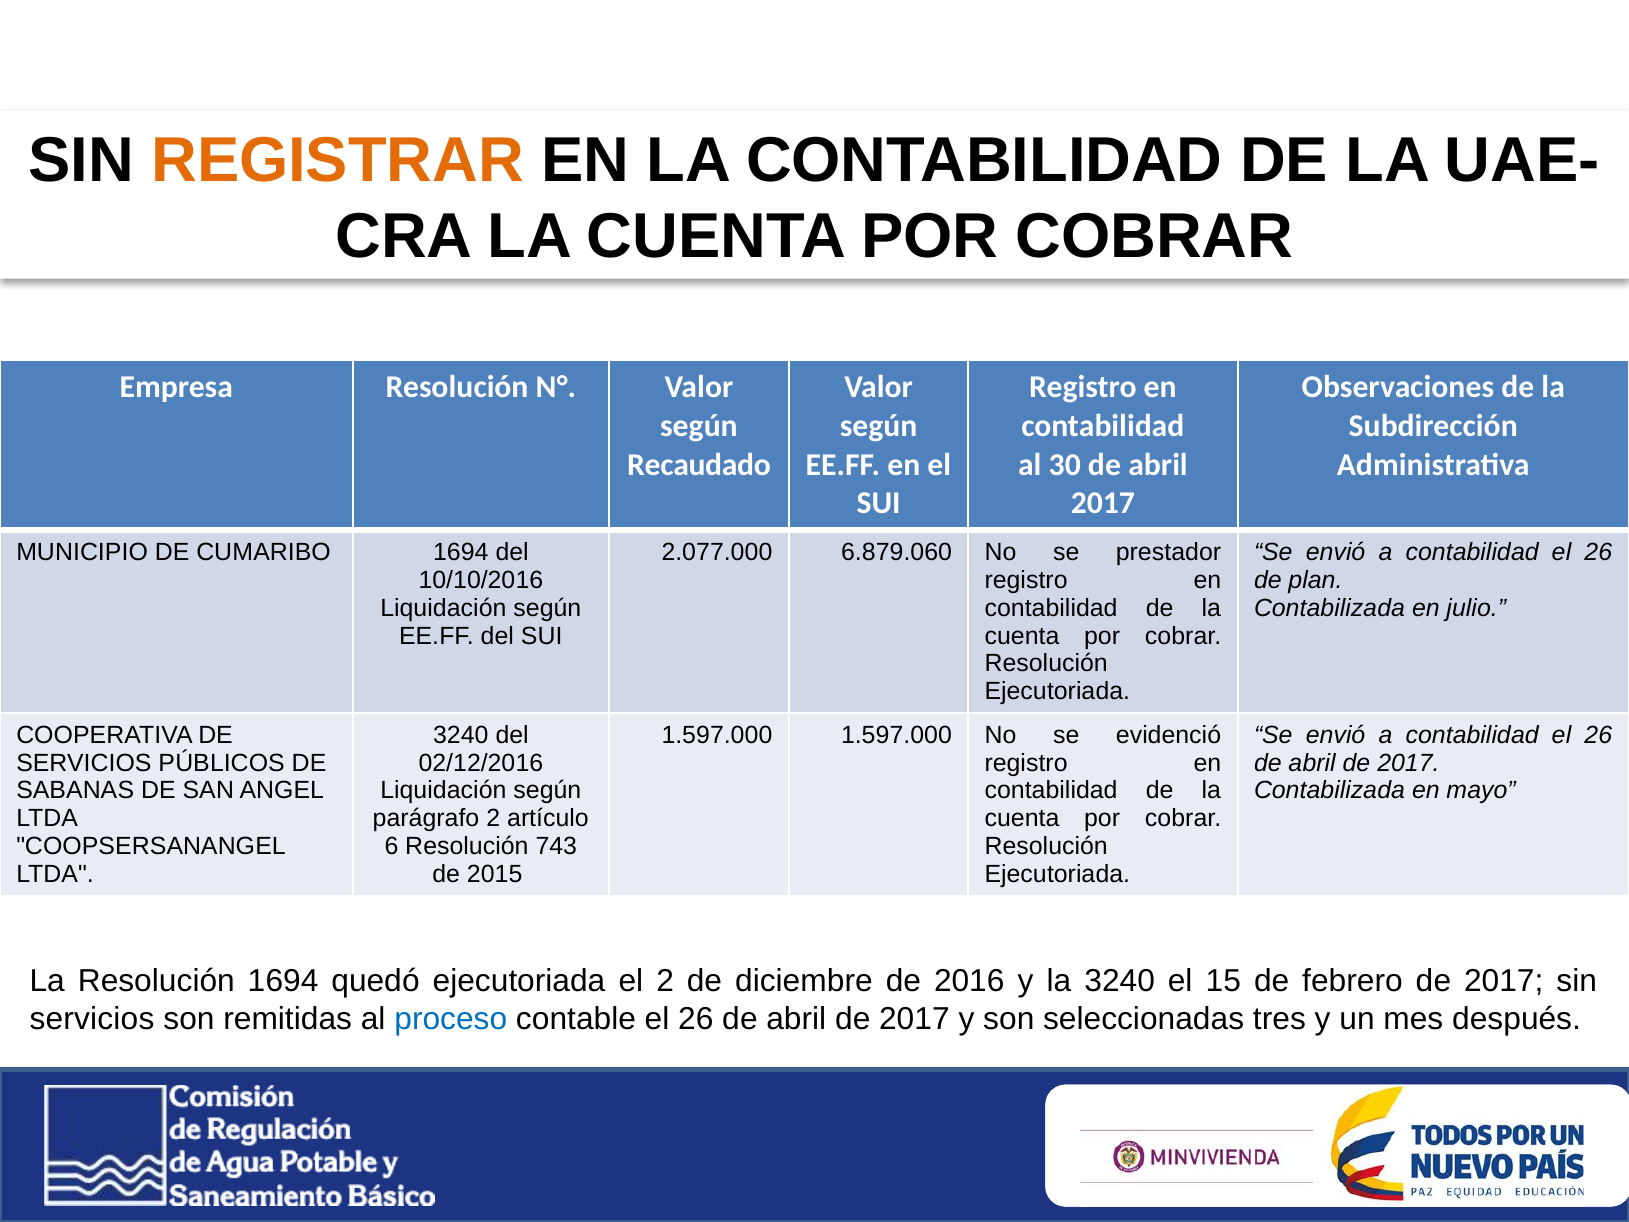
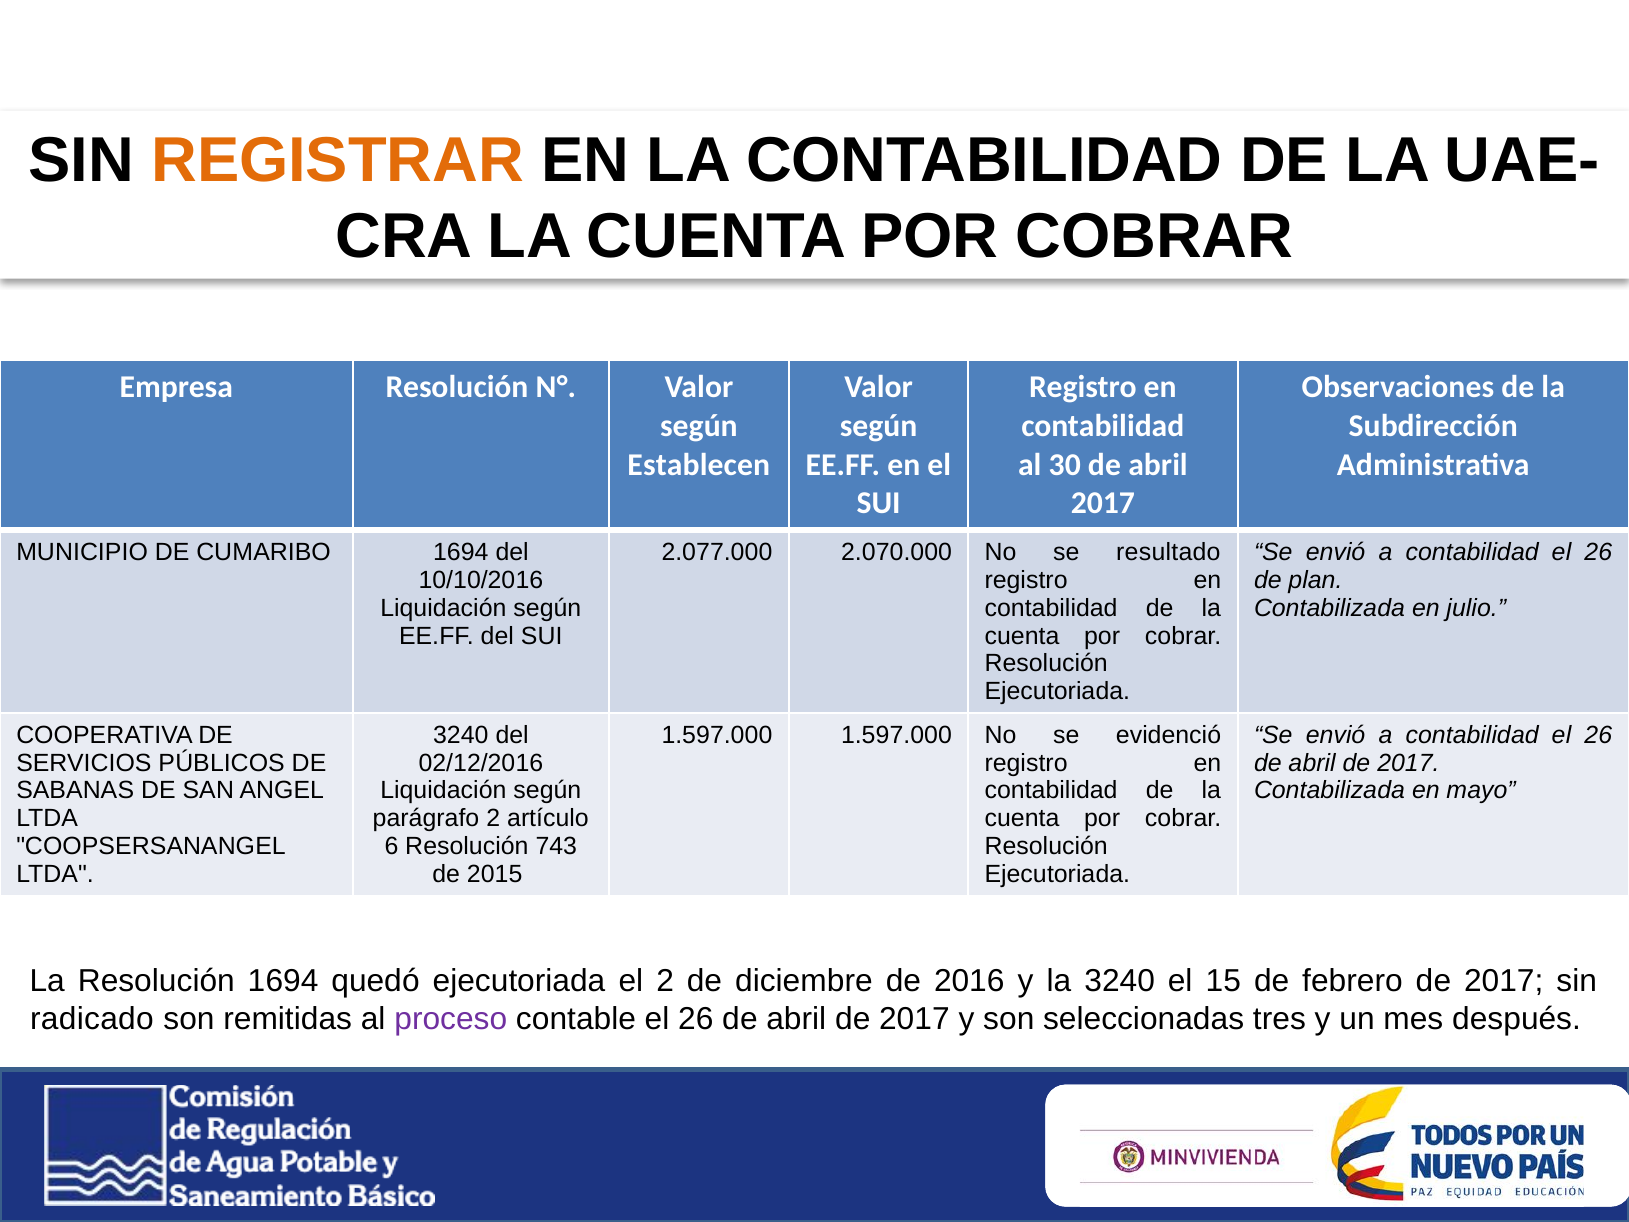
Recaudado: Recaudado -> Establecen
6.879.060: 6.879.060 -> 2.070.000
prestador: prestador -> resultado
servicios at (92, 1019): servicios -> radicado
proceso colour: blue -> purple
